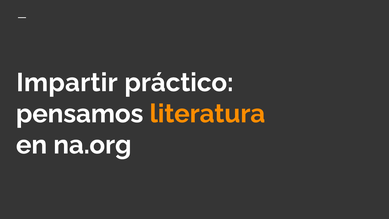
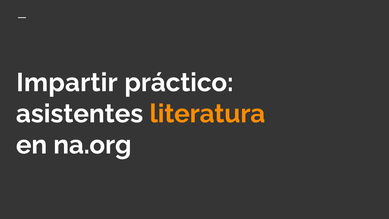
pensamos: pensamos -> asistentes
